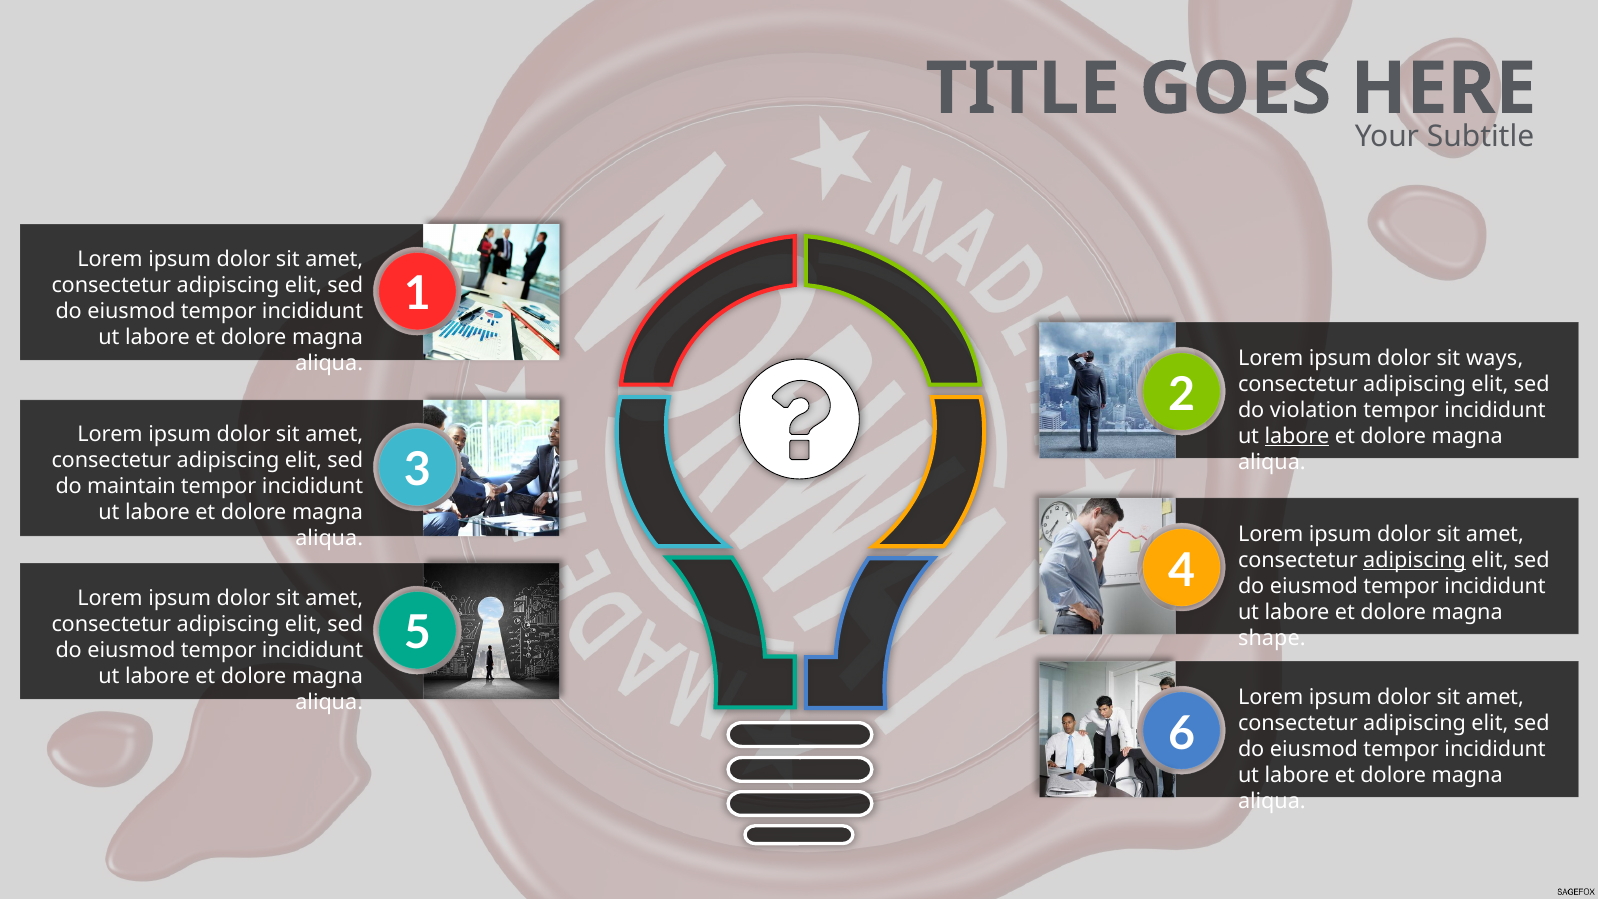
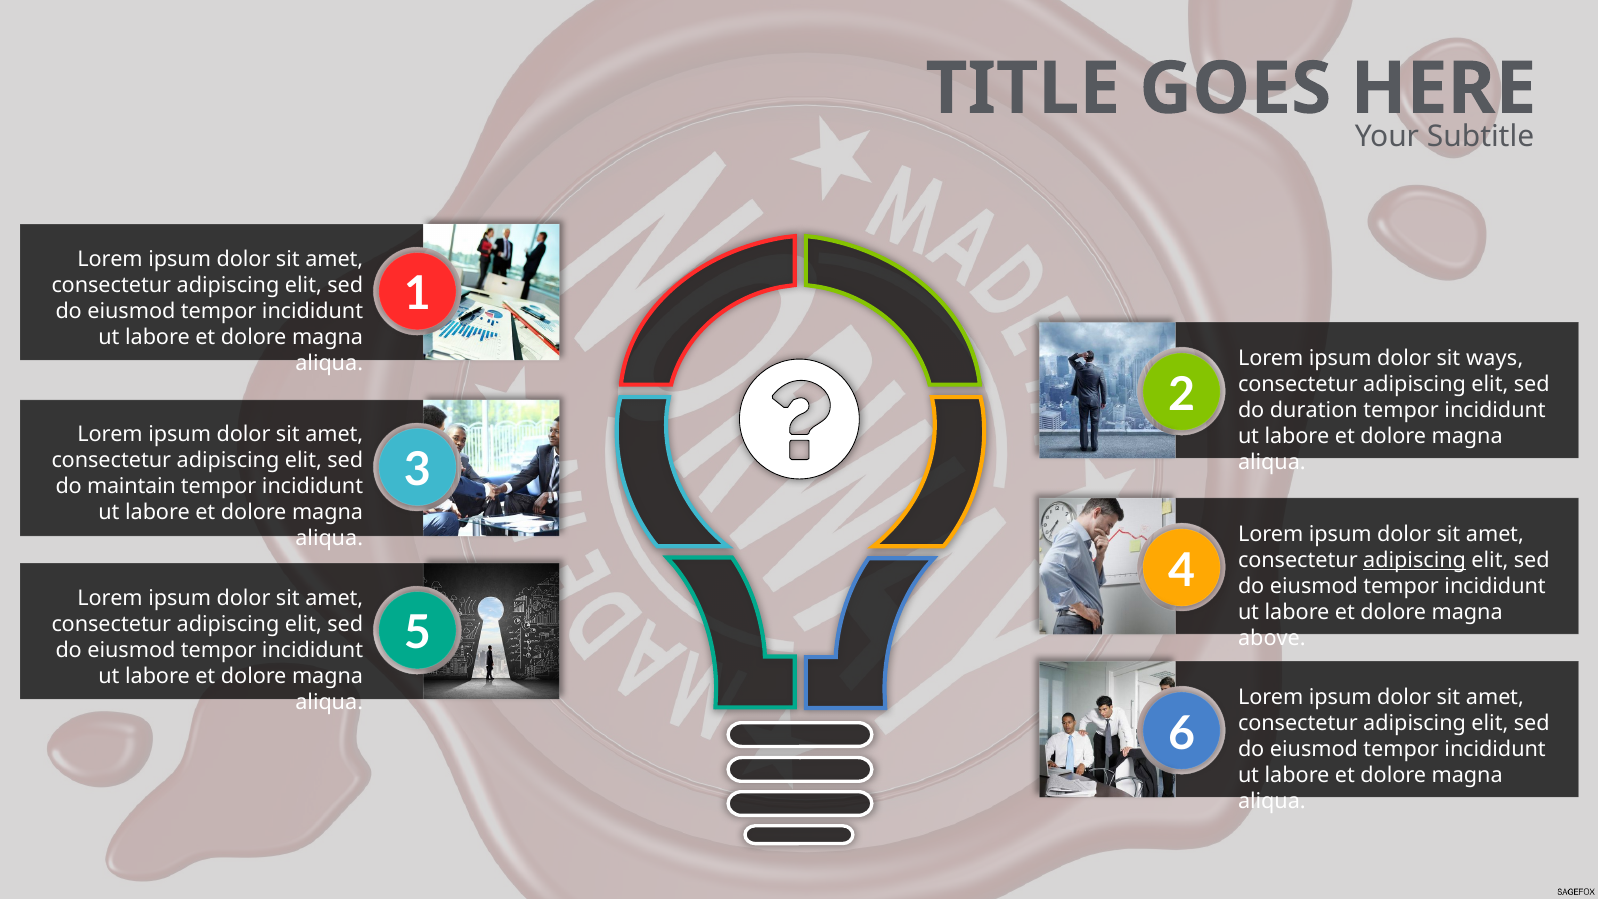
violation: violation -> duration
labore at (1297, 436) underline: present -> none
shape: shape -> above
